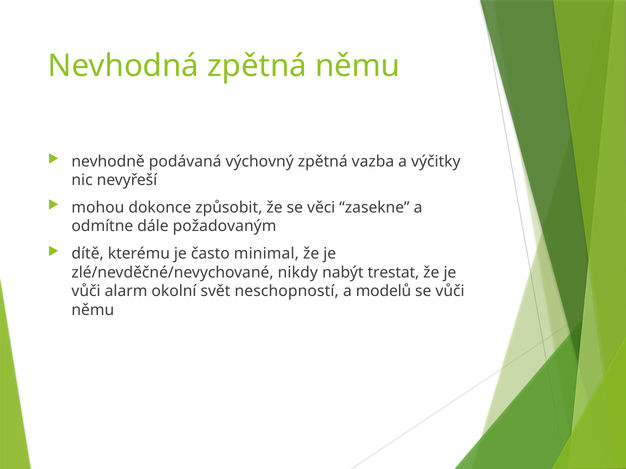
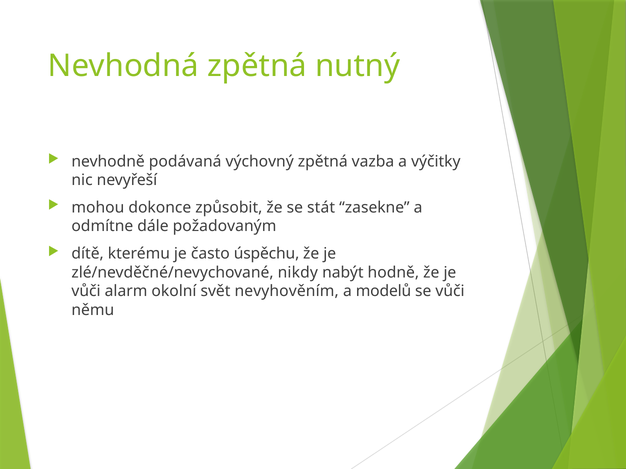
zpětná němu: němu -> nutný
věci: věci -> stát
minimal: minimal -> úspěchu
trestat: trestat -> hodně
neschopností: neschopností -> nevyhověním
